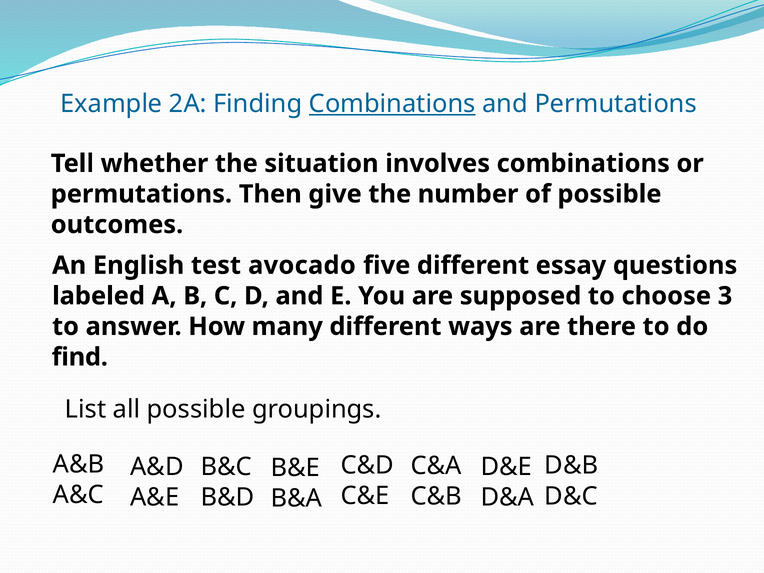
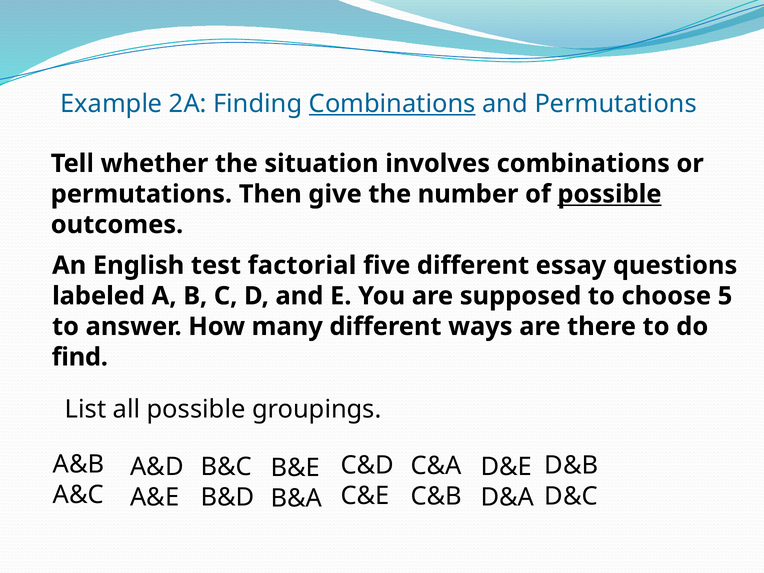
possible at (609, 194) underline: none -> present
avocado: avocado -> factorial
3: 3 -> 5
